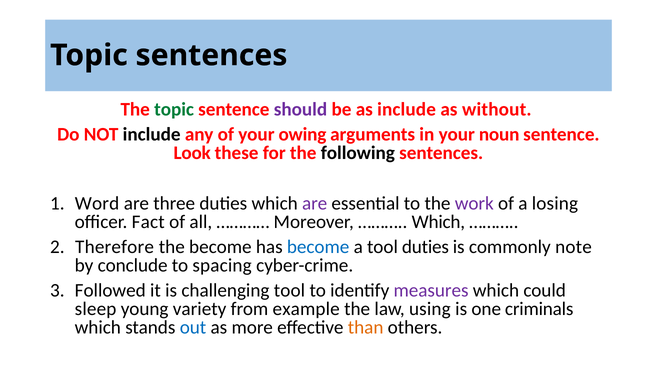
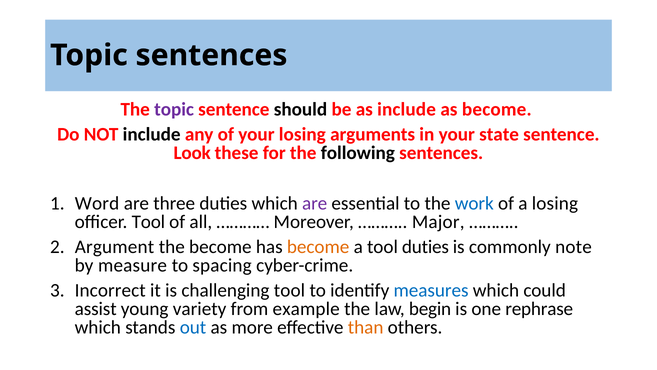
topic at (174, 109) colour: green -> purple
should colour: purple -> black
as without: without -> become
your owing: owing -> losing
noun: noun -> state
work colour: purple -> blue
officer Fact: Fact -> Tool
Which at (438, 222): Which -> Major
Therefore: Therefore -> Argument
become at (318, 247) colour: blue -> orange
conclude: conclude -> measure
Followed: Followed -> Incorrect
measures colour: purple -> blue
sleep: sleep -> assist
using: using -> begin
criminals: criminals -> rephrase
